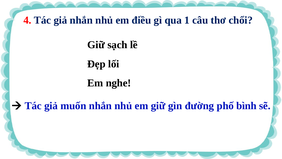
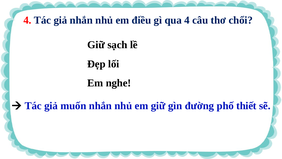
qua 1: 1 -> 4
bình: bình -> thiết
